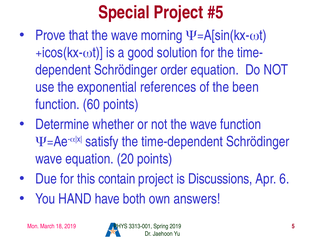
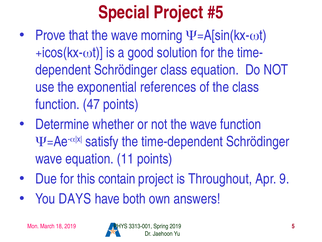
Schrödinger order: order -> class
the been: been -> class
60: 60 -> 47
20: 20 -> 11
Discussions: Discussions -> Throughout
6: 6 -> 9
HAND: HAND -> DAYS
